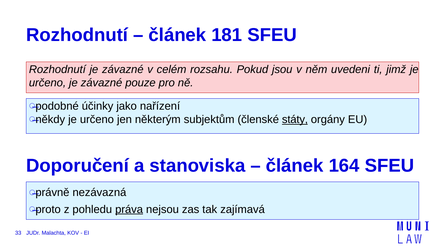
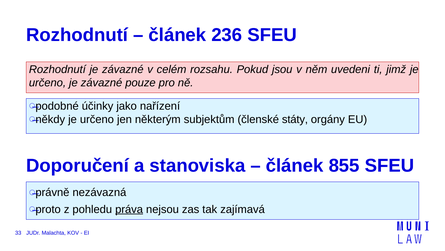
181: 181 -> 236
státy underline: present -> none
164: 164 -> 855
